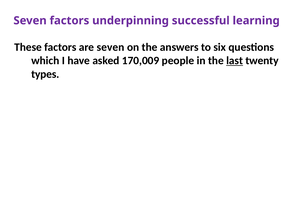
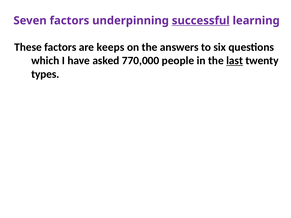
successful underline: none -> present
are seven: seven -> keeps
170,009: 170,009 -> 770,000
